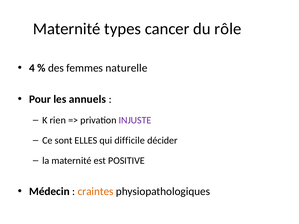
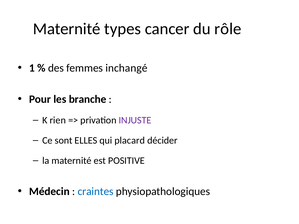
4: 4 -> 1
naturelle: naturelle -> inchangé
annuels: annuels -> branche
difficile: difficile -> placard
craintes colour: orange -> blue
